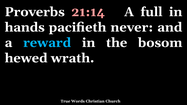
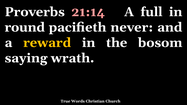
hands: hands -> round
reward colour: light blue -> yellow
hewed: hewed -> saying
